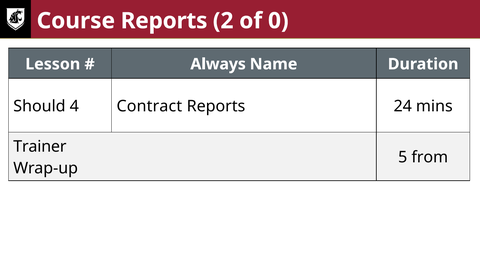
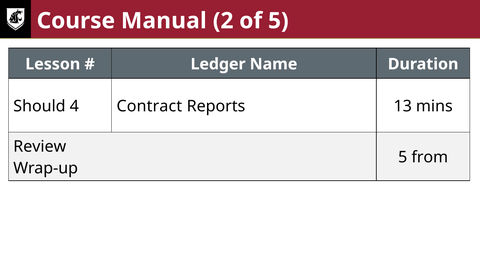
Course Reports: Reports -> Manual
of 0: 0 -> 5
Always: Always -> Ledger
24: 24 -> 13
Trainer: Trainer -> Review
